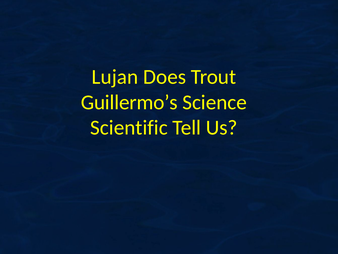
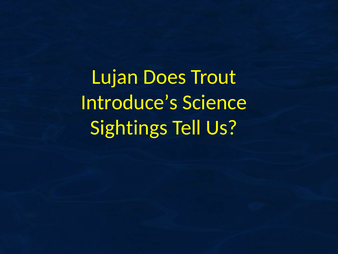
Guillermo’s: Guillermo’s -> Introduce’s
Scientific: Scientific -> Sightings
